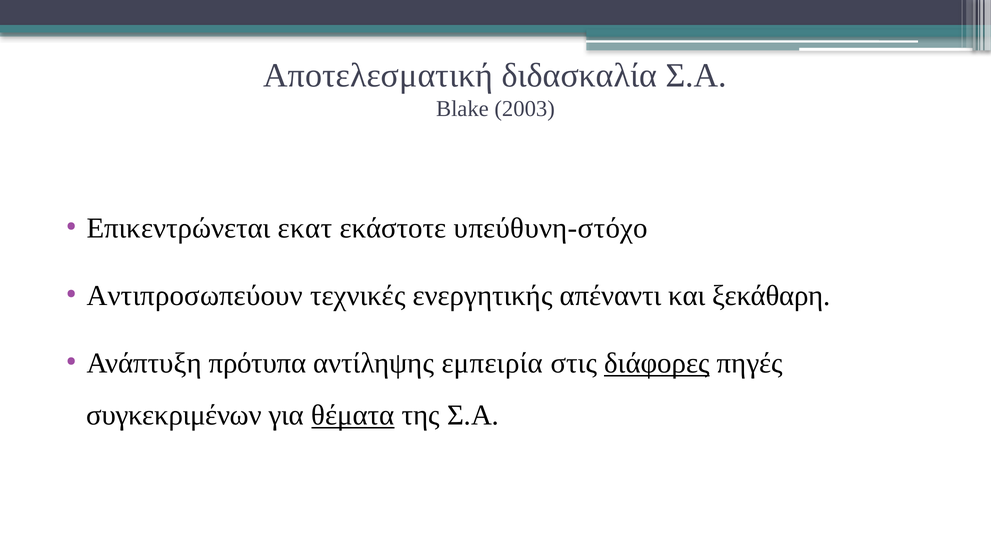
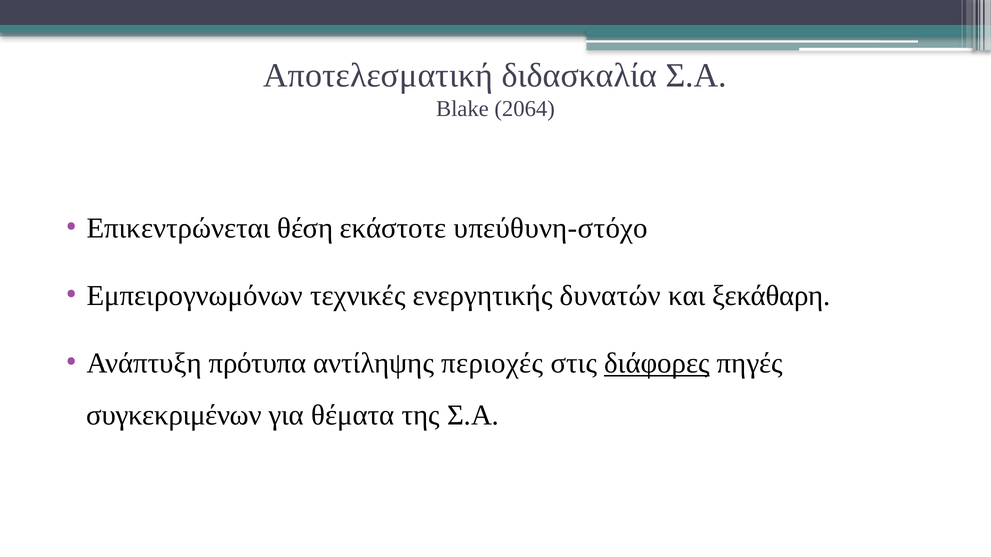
2003: 2003 -> 2064
εκατ: εκατ -> θέση
Αντιπροσωπεύουν: Αντιπροσωπεύουν -> Εμπειρογνωμόνων
απέναντι: απέναντι -> δυνατών
εμπειρία: εμπειρία -> περιοχές
θέματα underline: present -> none
